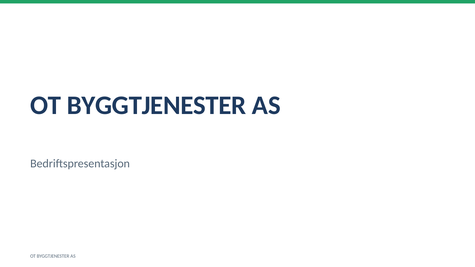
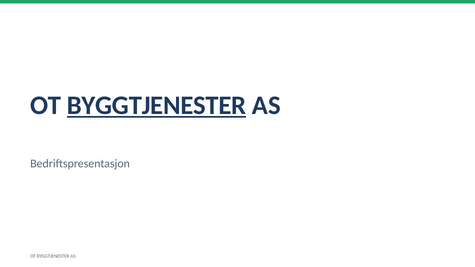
BYGGTJENESTER at (157, 105) underline: none -> present
